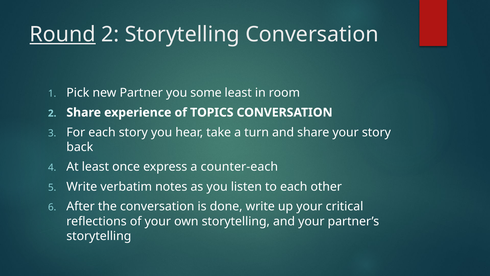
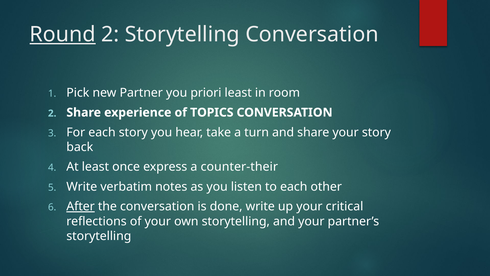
some: some -> priori
counter-each: counter-each -> counter-their
After underline: none -> present
